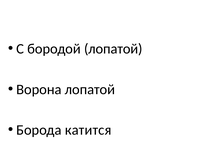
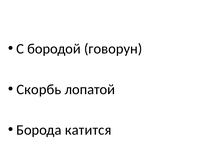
бородой лопатой: лопатой -> говорун
Ворона: Ворона -> Скорбь
